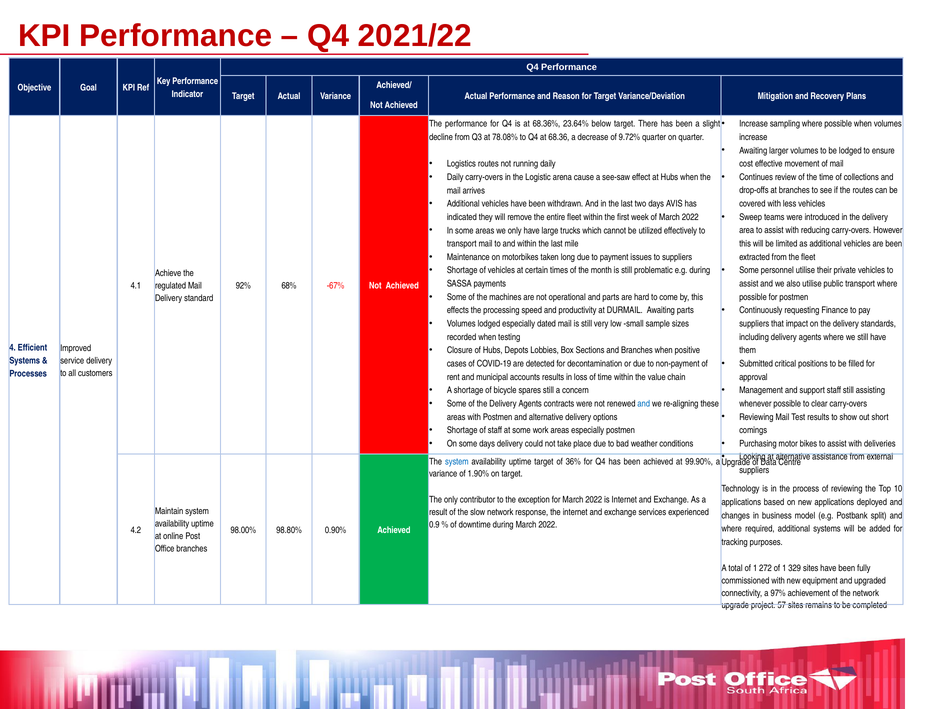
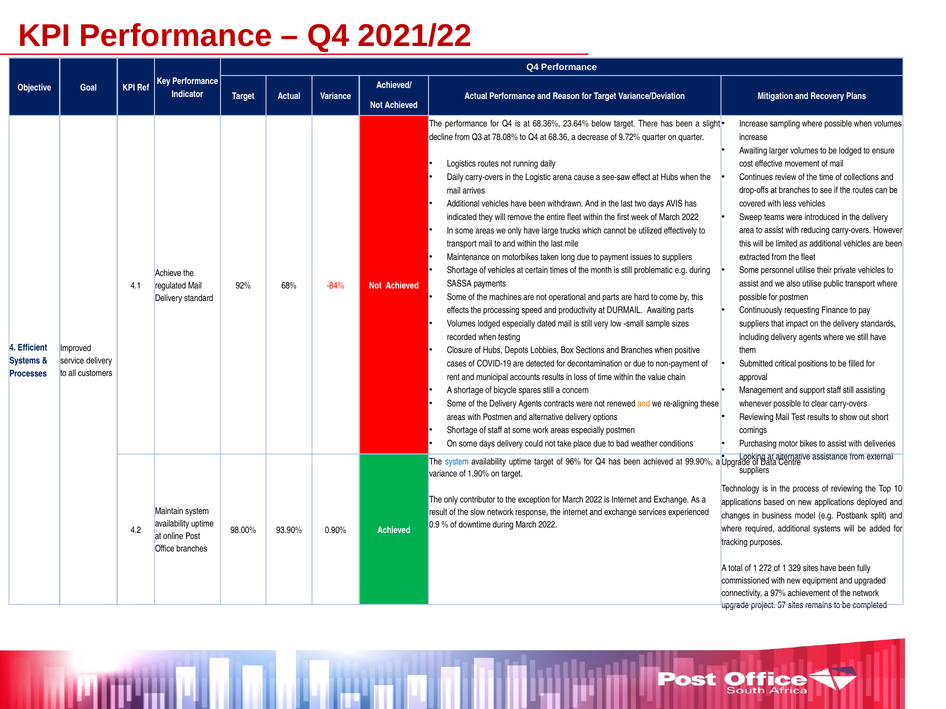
-67%: -67% -> -84%
and at (644, 404) colour: blue -> orange
36%: 36% -> 96%
98.80%: 98.80% -> 93.90%
